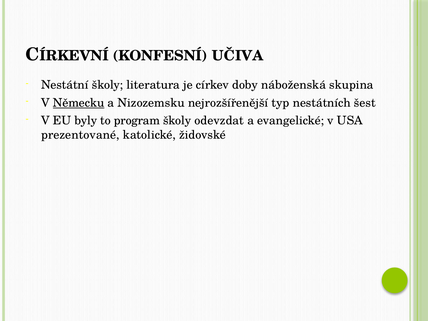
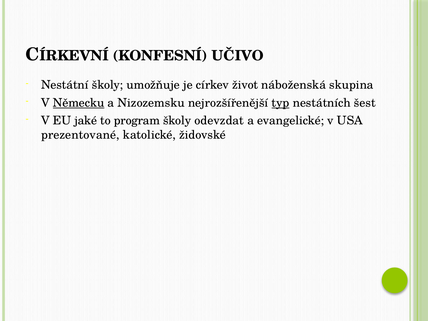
UČIVA: UČIVA -> UČIVO
literatura: literatura -> umožňuje
doby: doby -> život
typ underline: none -> present
byly: byly -> jaké
